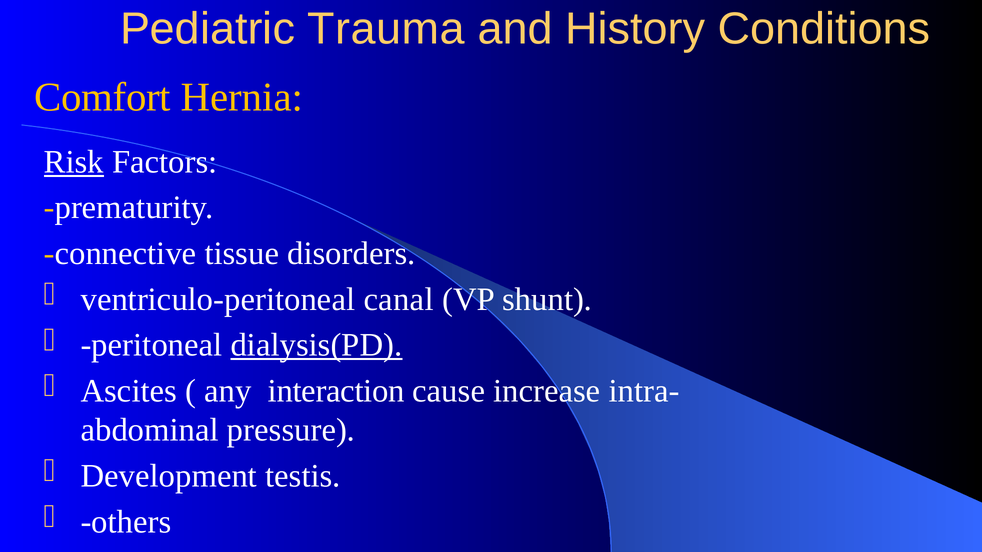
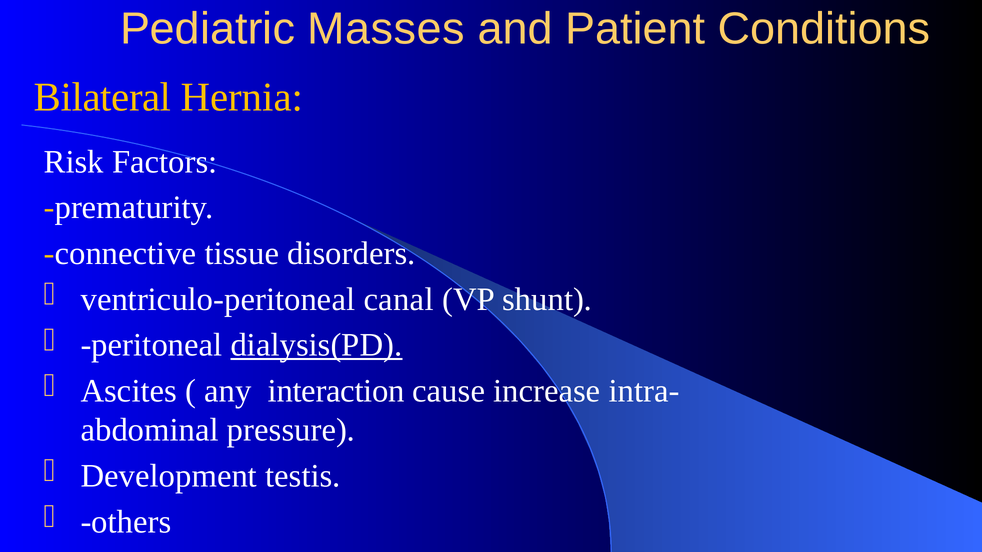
Trauma: Trauma -> Masses
History: History -> Patient
Comfort: Comfort -> Bilateral
Risk underline: present -> none
